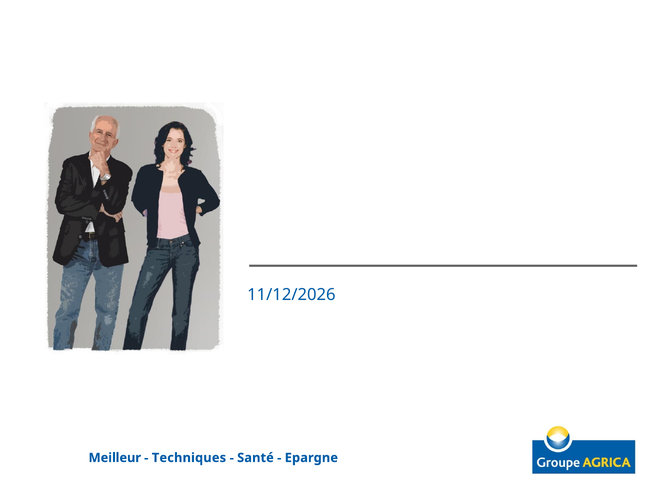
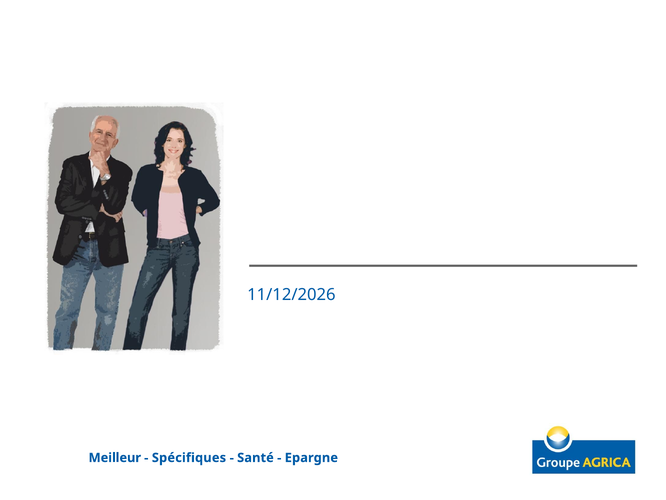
Techniques: Techniques -> Spécifiques
